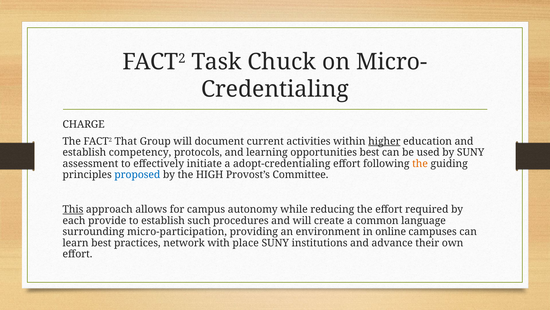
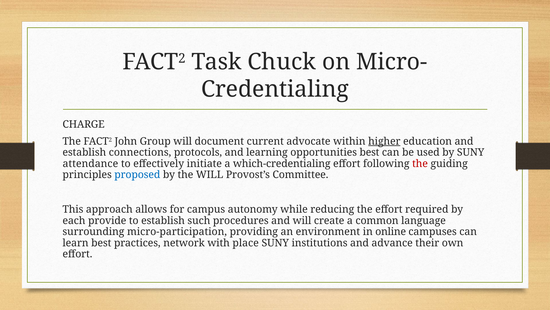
That: That -> John
activities: activities -> advocate
competency: competency -> connections
assessment: assessment -> attendance
adopt-credentialing: adopt-credentialing -> which-credentialing
the at (420, 163) colour: orange -> red
the HIGH: HIGH -> WILL
This underline: present -> none
